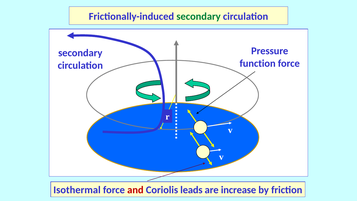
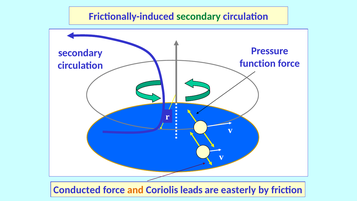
Isothermal: Isothermal -> Conducted
and colour: red -> orange
increase: increase -> easterly
